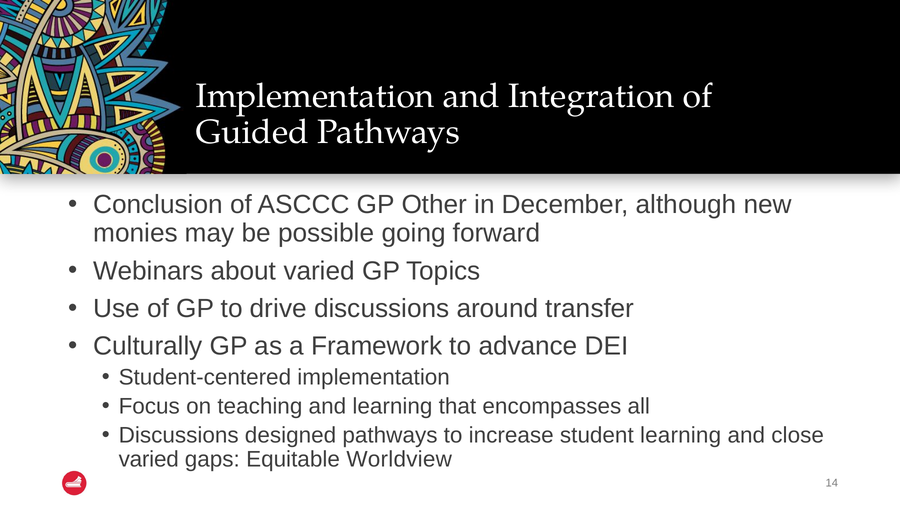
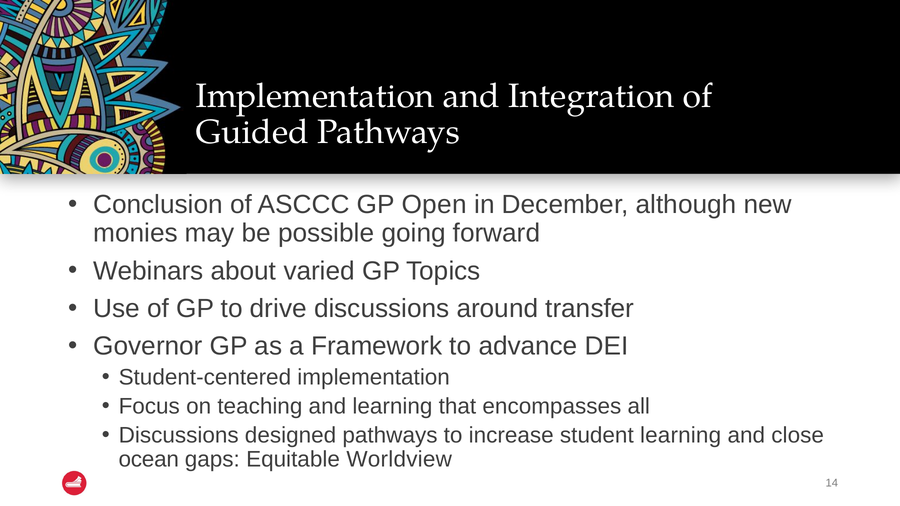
Other: Other -> Open
Culturally: Culturally -> Governor
varied at (149, 460): varied -> ocean
